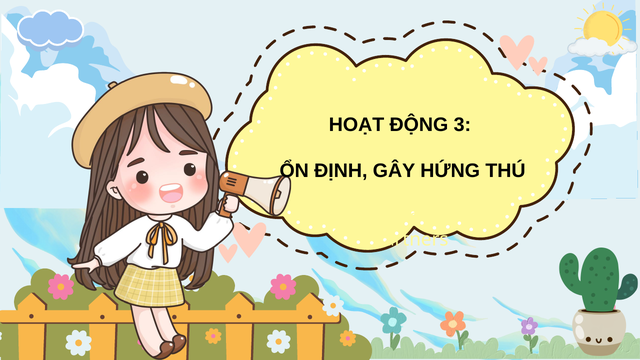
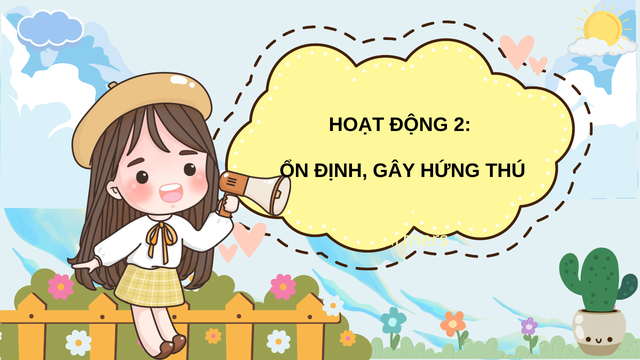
3: 3 -> 2
